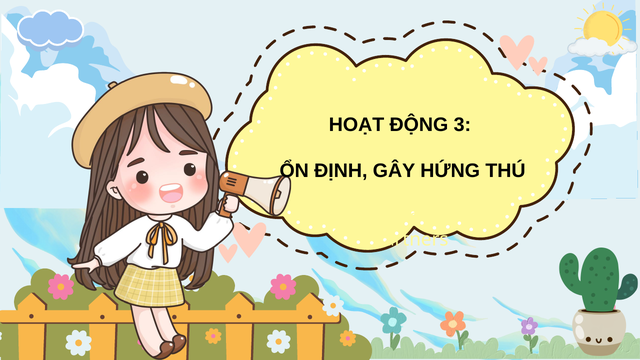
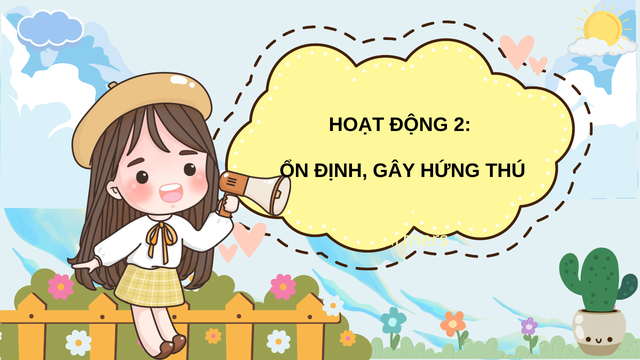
3: 3 -> 2
